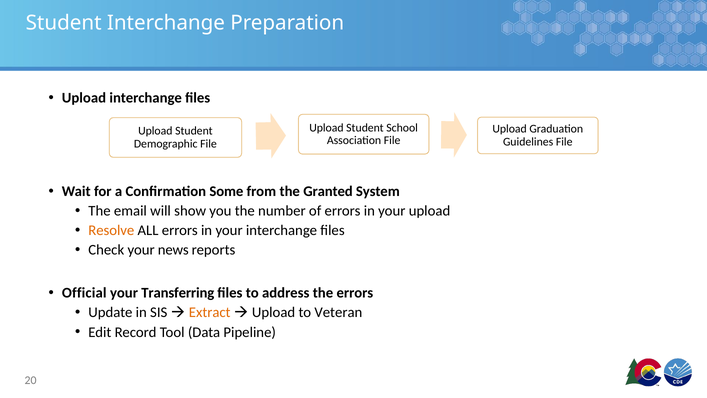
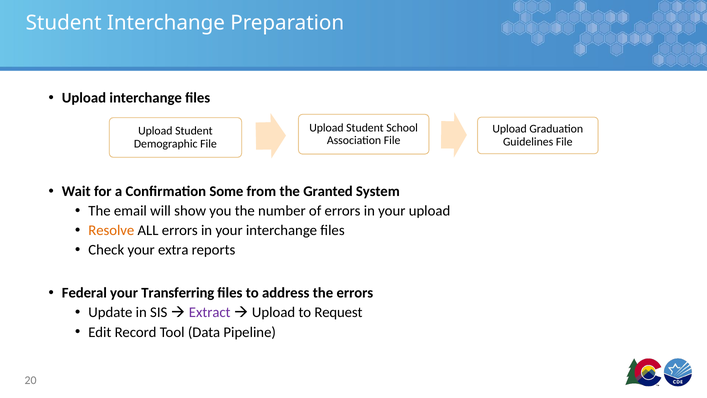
news: news -> extra
Official: Official -> Federal
Extract colour: orange -> purple
Veteran: Veteran -> Request
